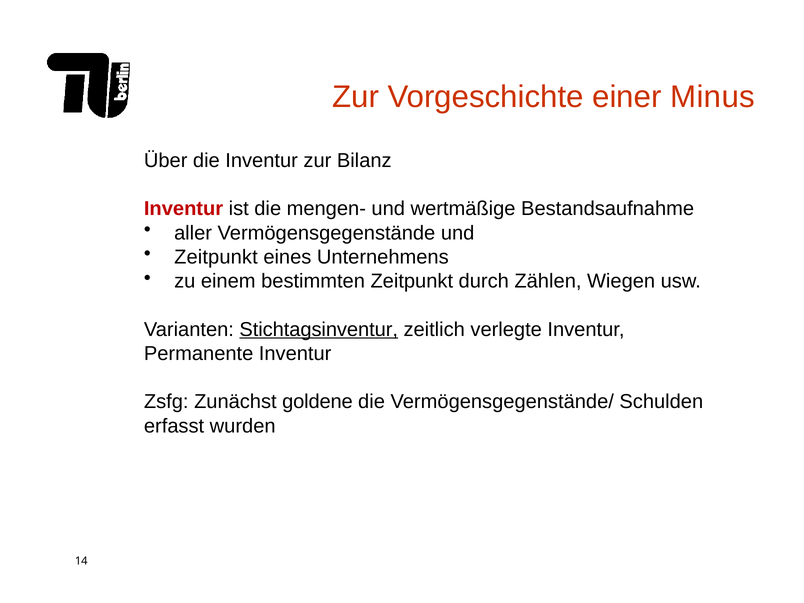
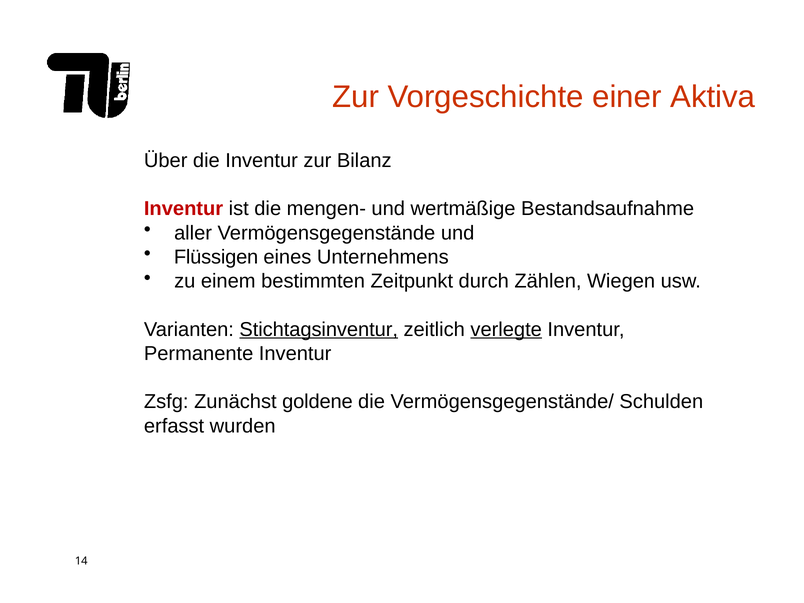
Minus: Minus -> Aktiva
Zeitpunkt at (216, 257): Zeitpunkt -> Flüssigen
verlegte underline: none -> present
